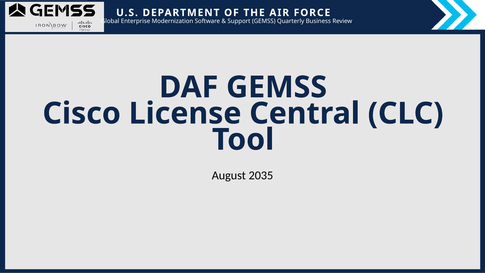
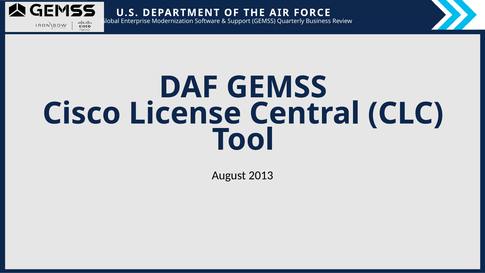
2035: 2035 -> 2013
